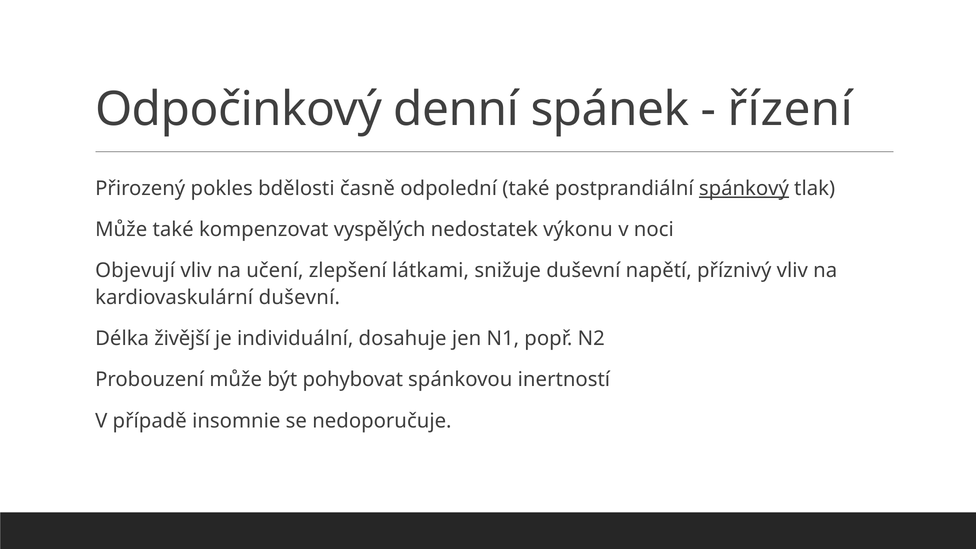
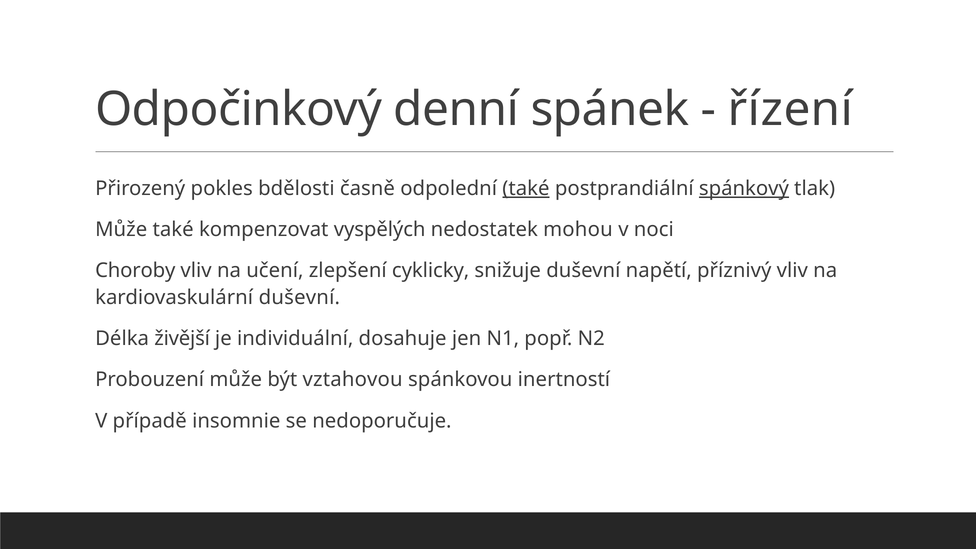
také at (526, 189) underline: none -> present
výkonu: výkonu -> mohou
Objevují: Objevují -> Choroby
látkami: látkami -> cyklicky
pohybovat: pohybovat -> vztahovou
